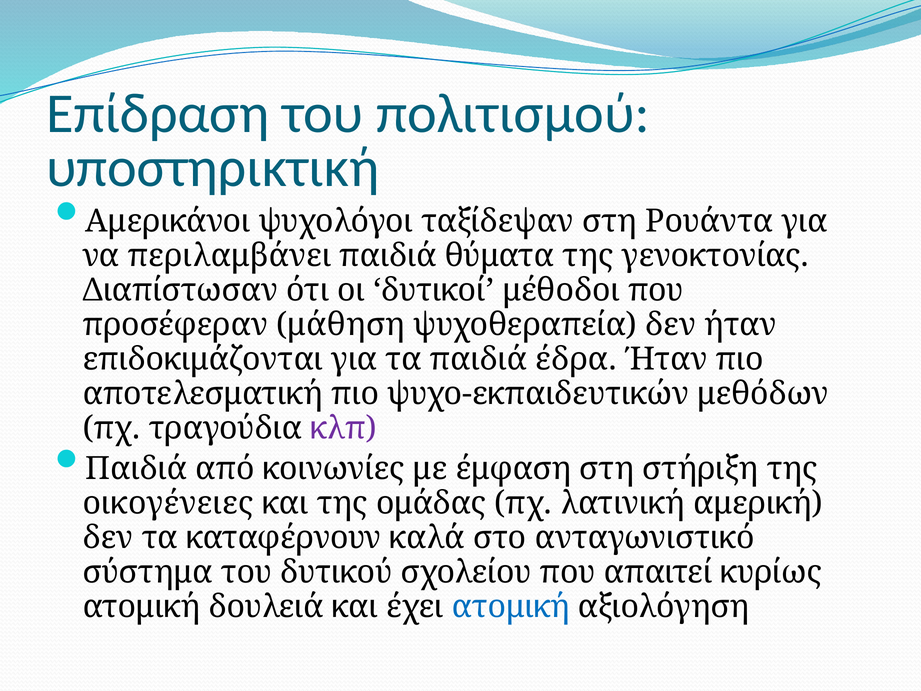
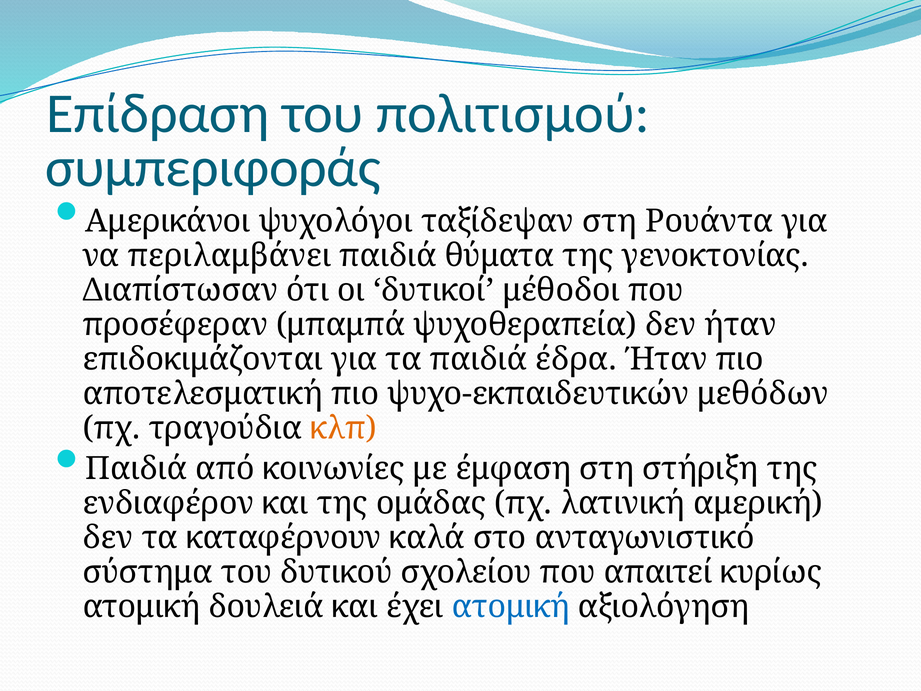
υποστηρικτική: υποστηρικτική -> συμπεριφοράς
μάθηση: μάθηση -> μπαμπά
κλπ colour: purple -> orange
οικογένειες: οικογένειες -> ενδιαφέρον
